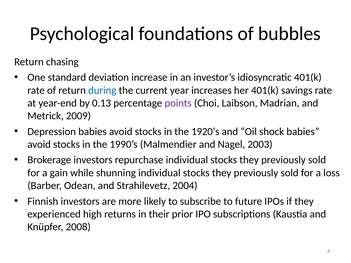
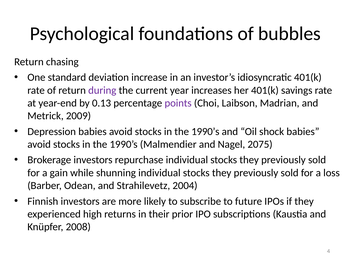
during colour: blue -> purple
1920’s at (205, 132): 1920’s -> 1990’s
2003: 2003 -> 2075
